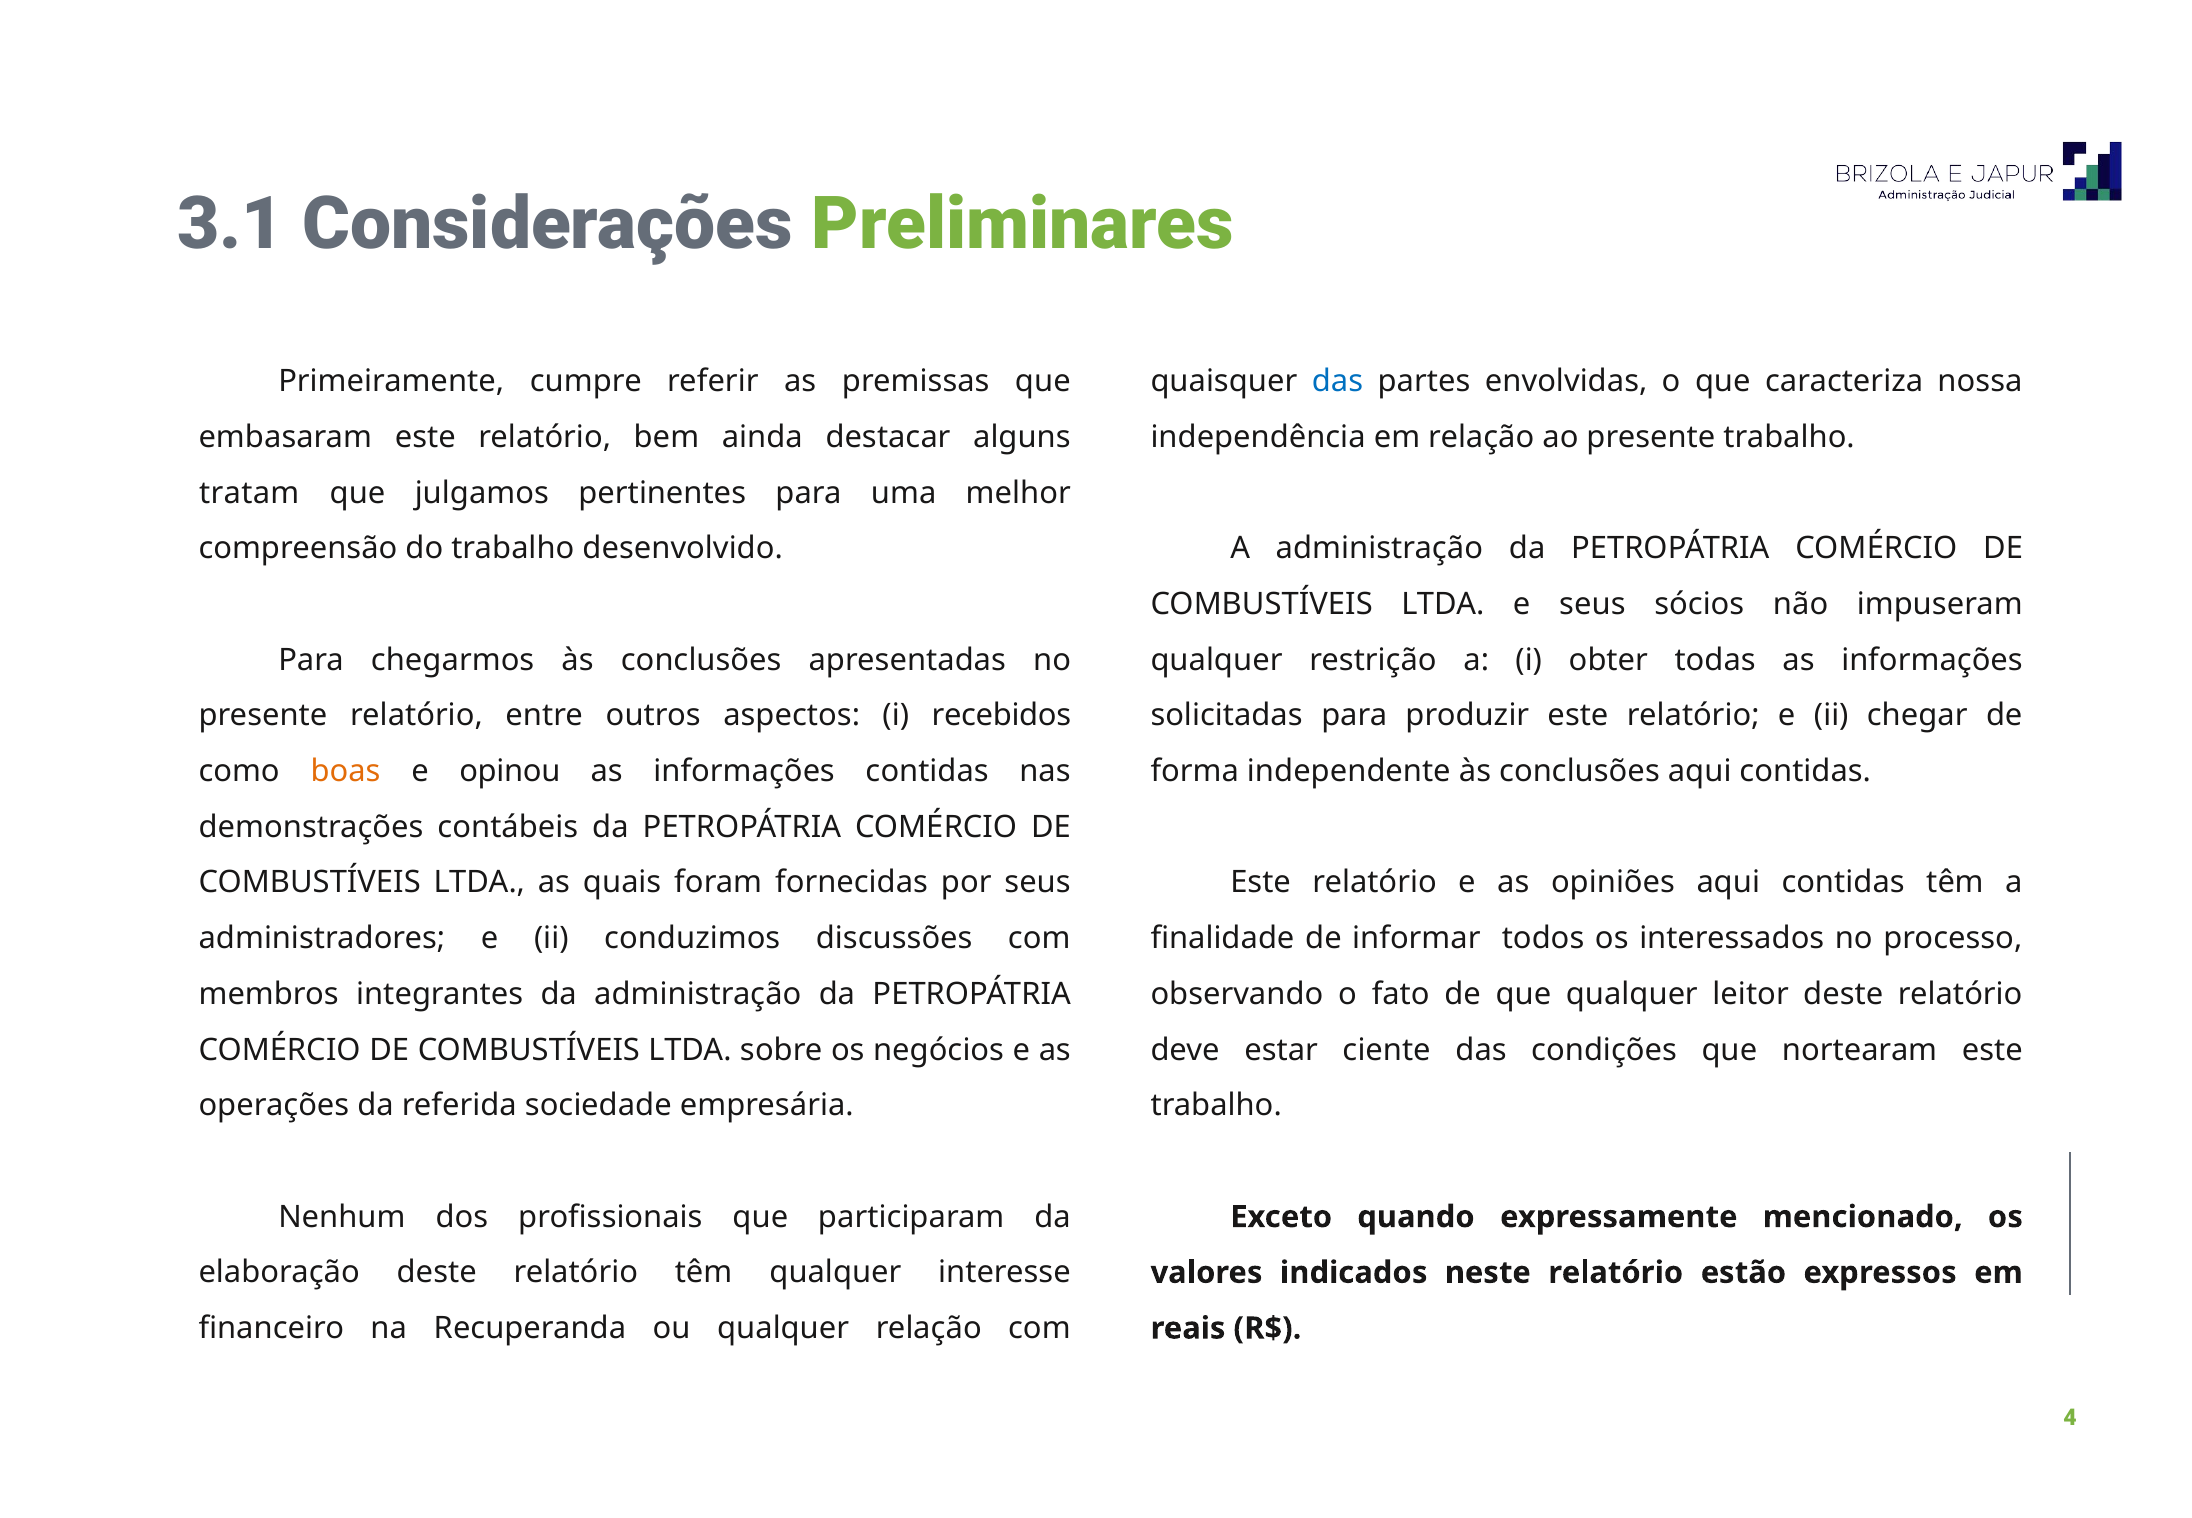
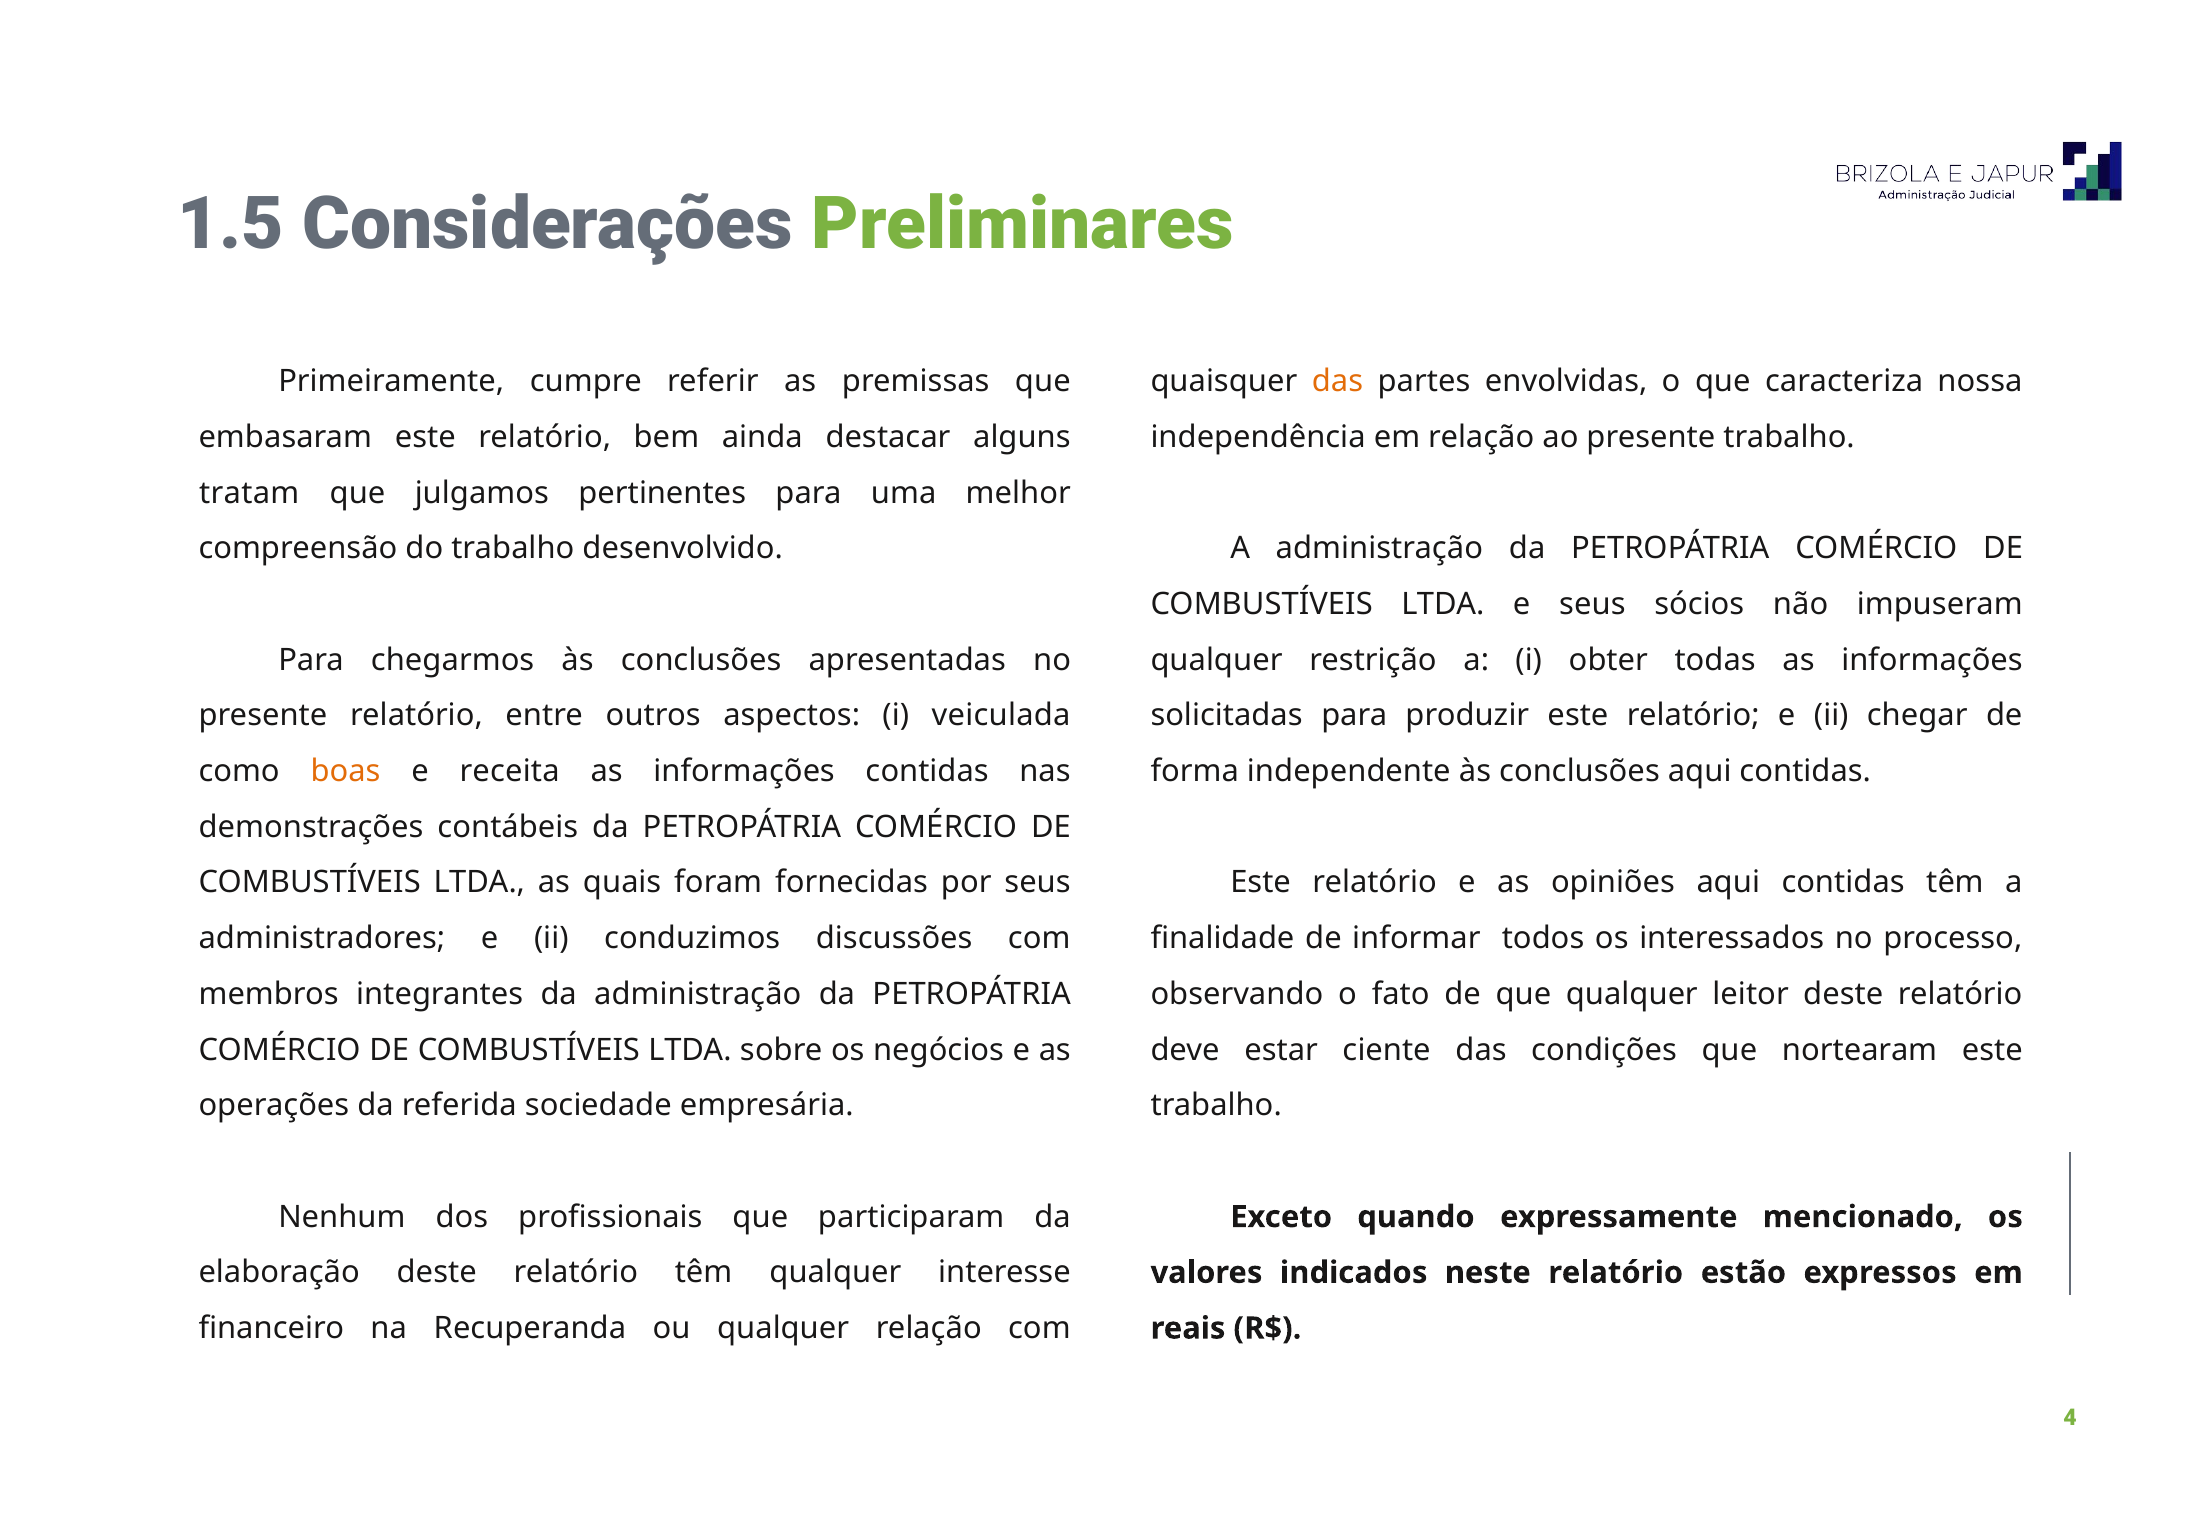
3.1: 3.1 -> 1.5
das at (1338, 381) colour: blue -> orange
recebidos: recebidos -> veiculada
opinou: opinou -> receita
